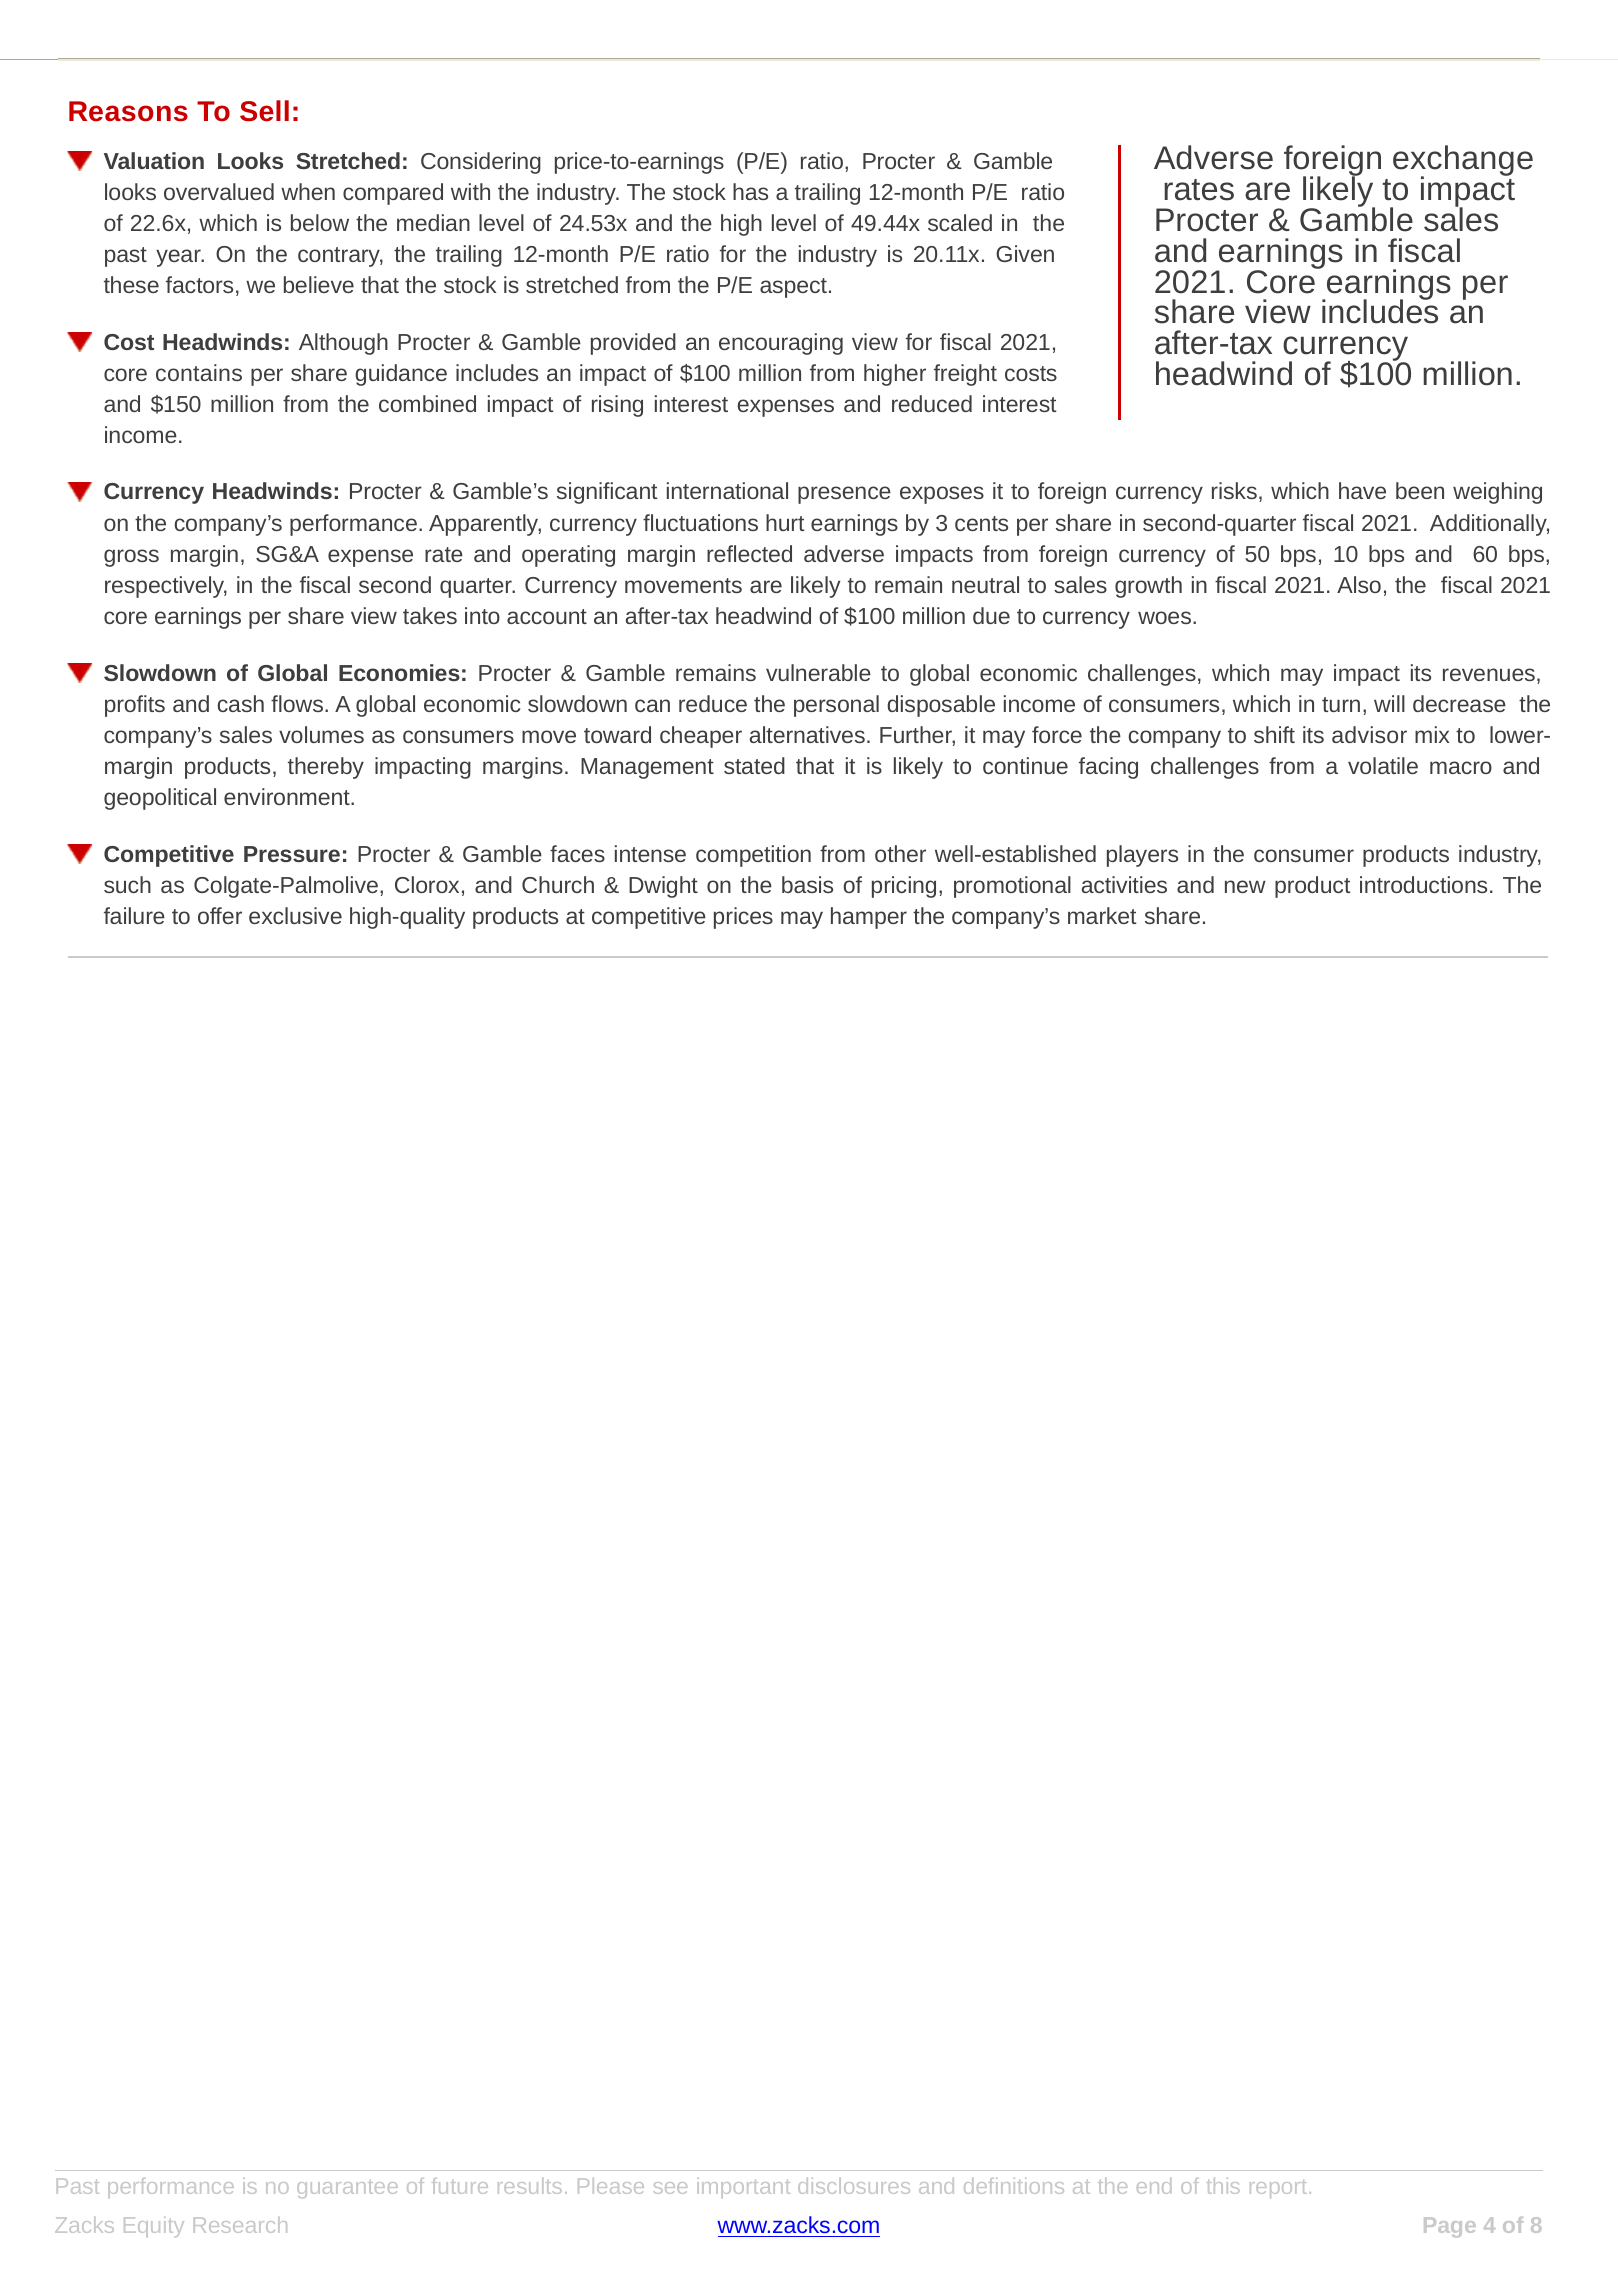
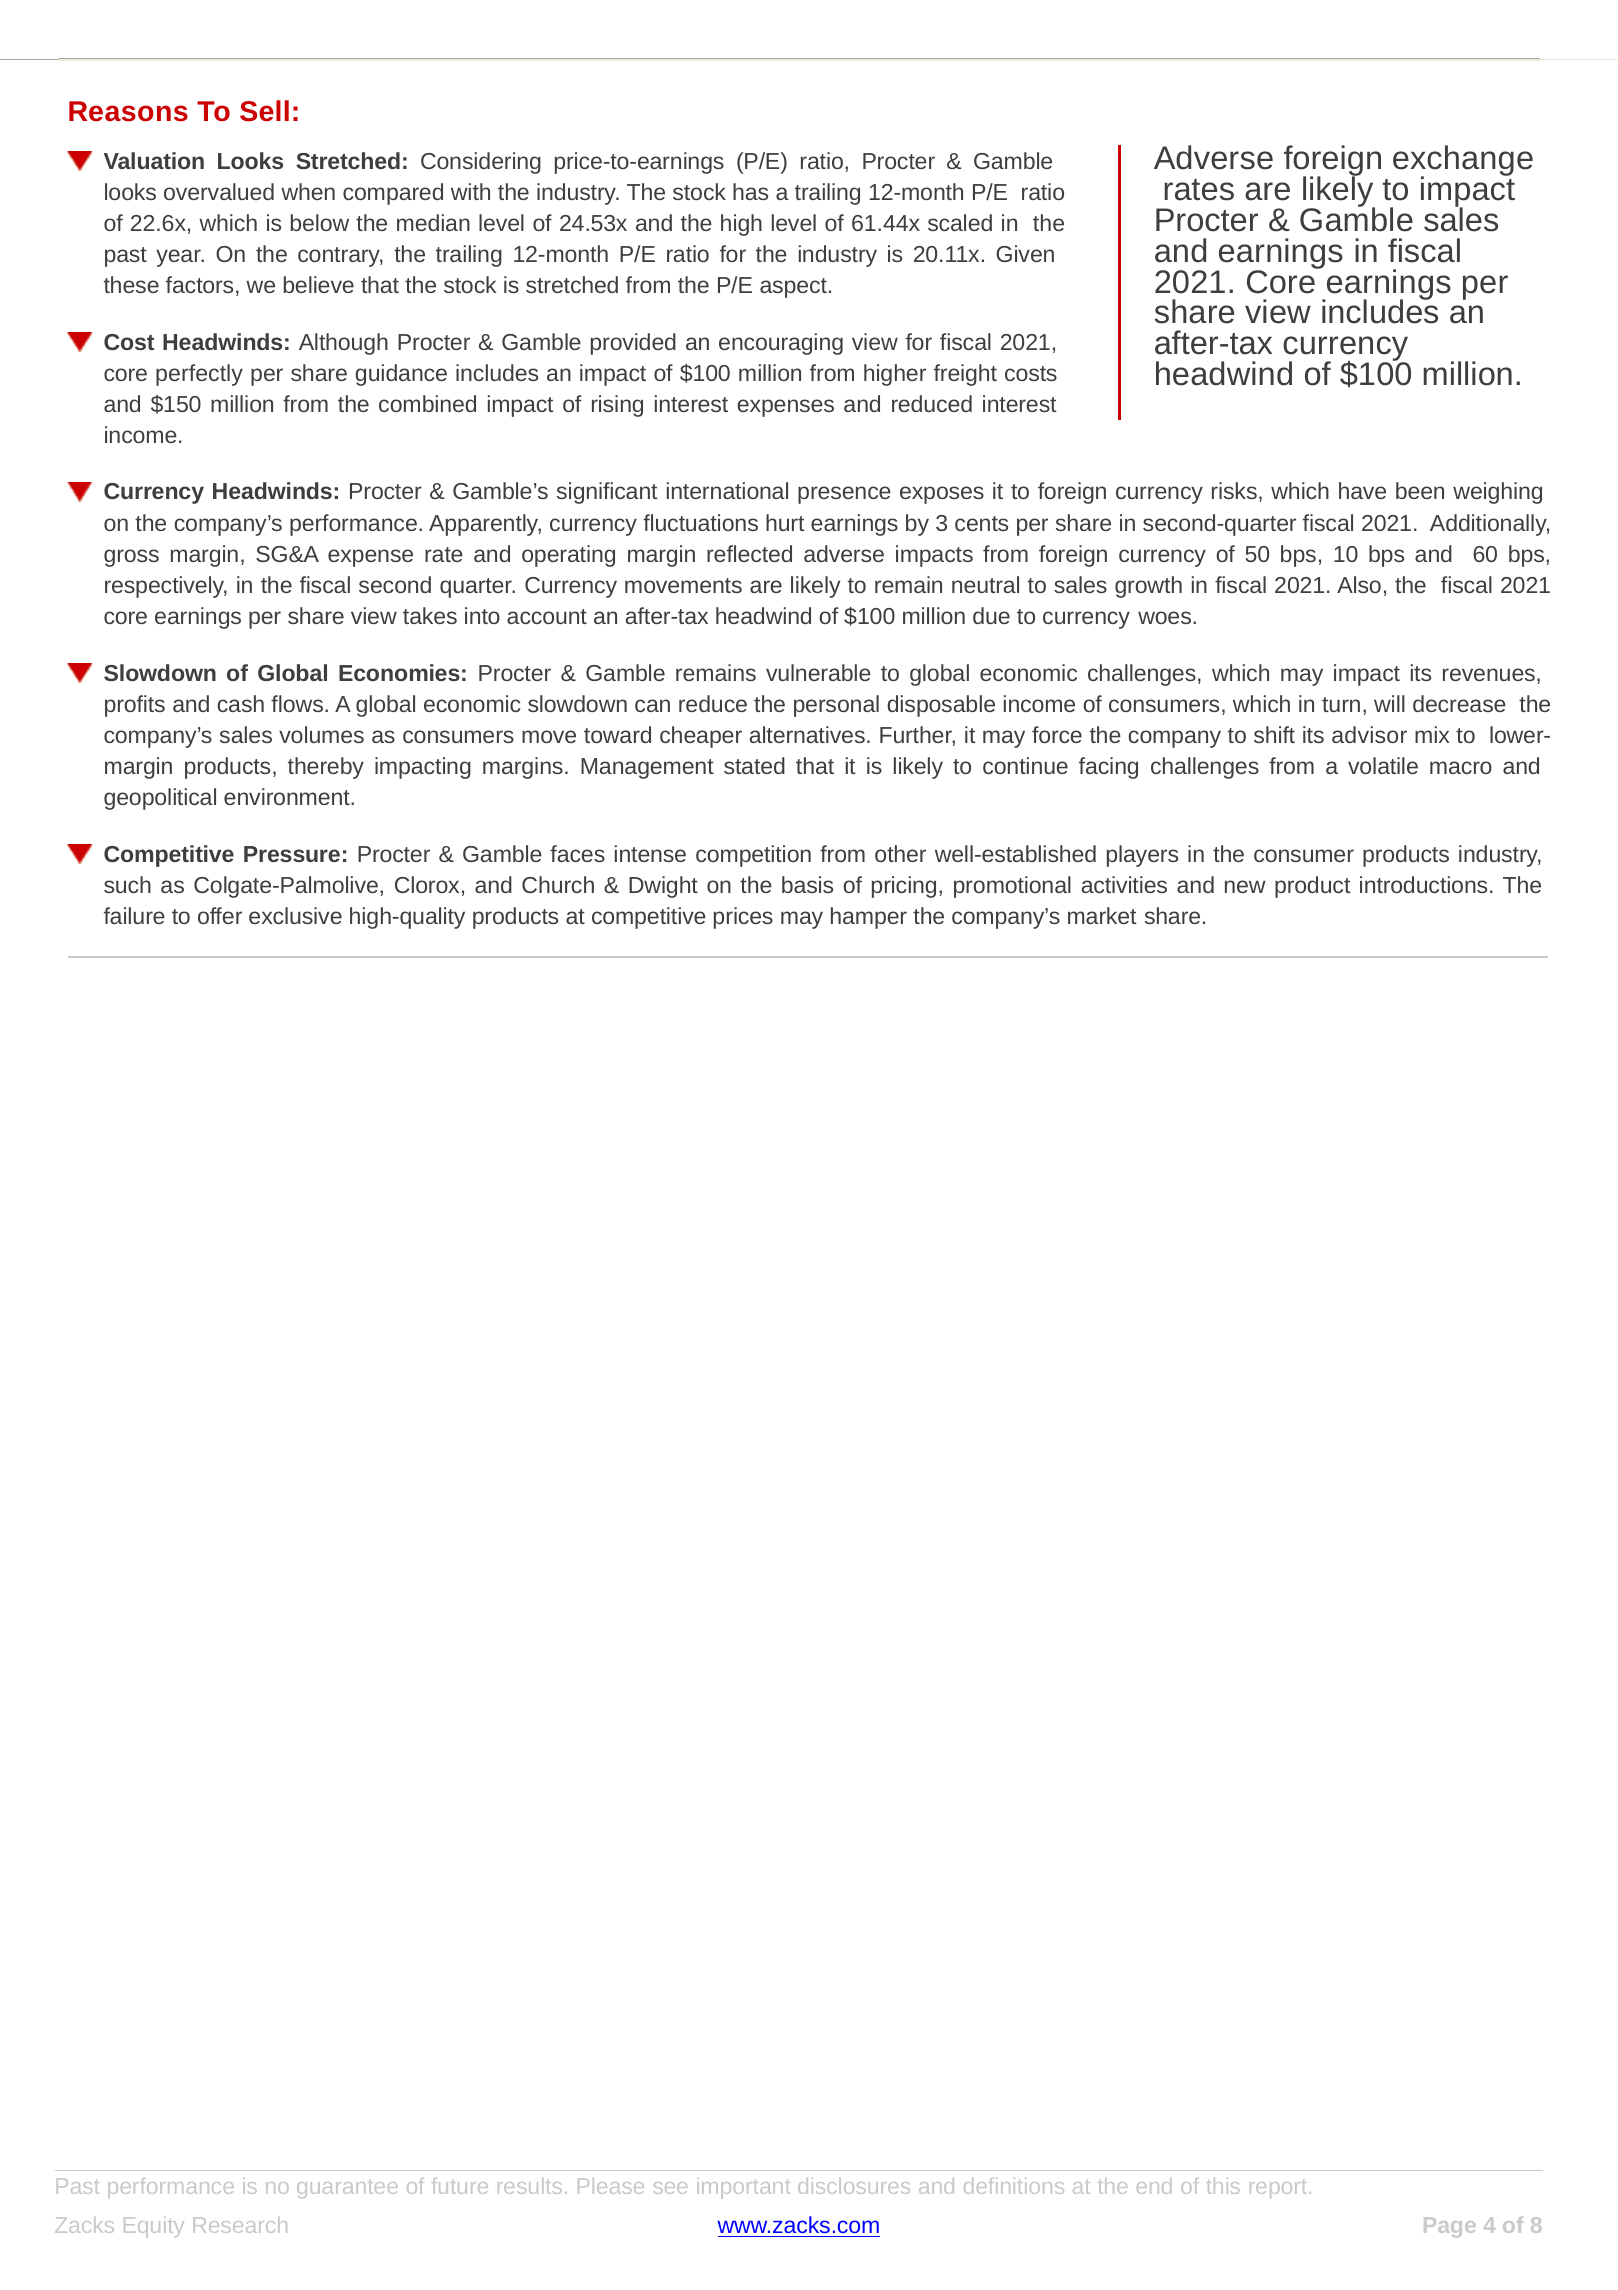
49.44x: 49.44x -> 61.44x
contains: contains -> perfectly
